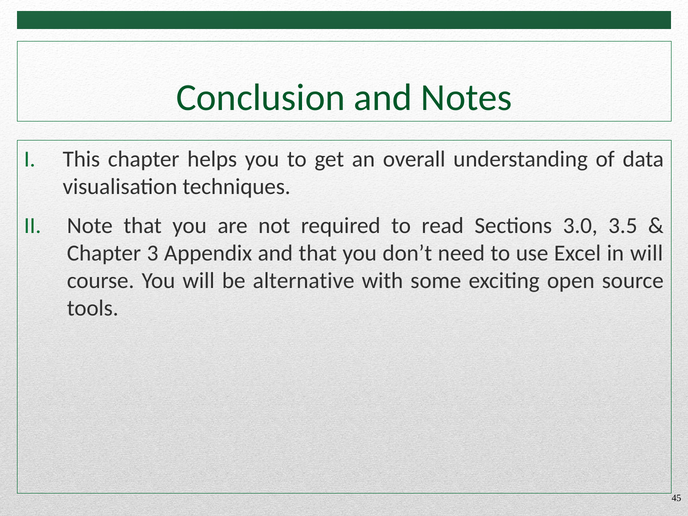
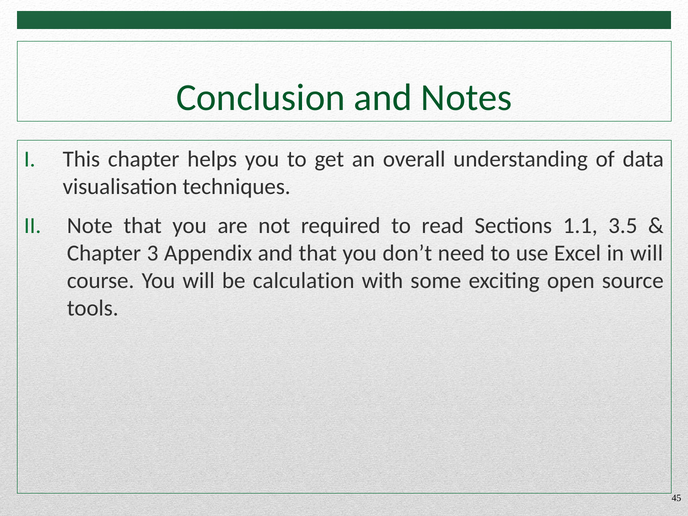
3.0: 3.0 -> 1.1
alternative: alternative -> calculation
